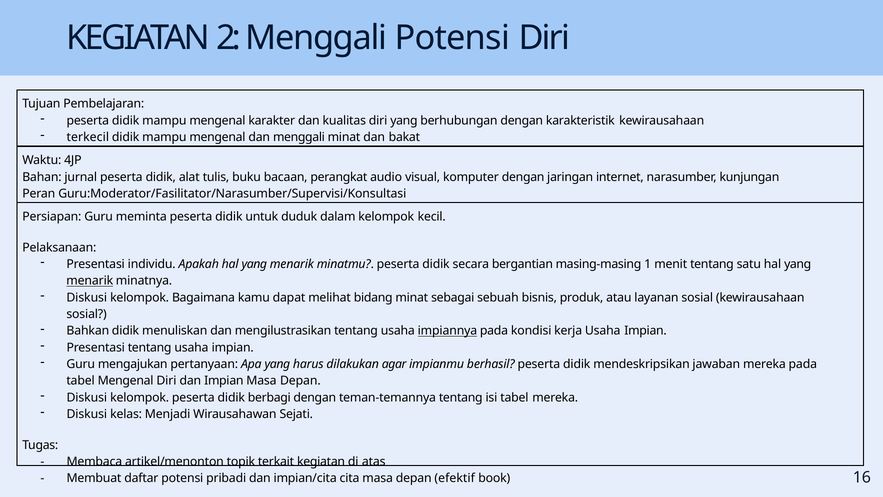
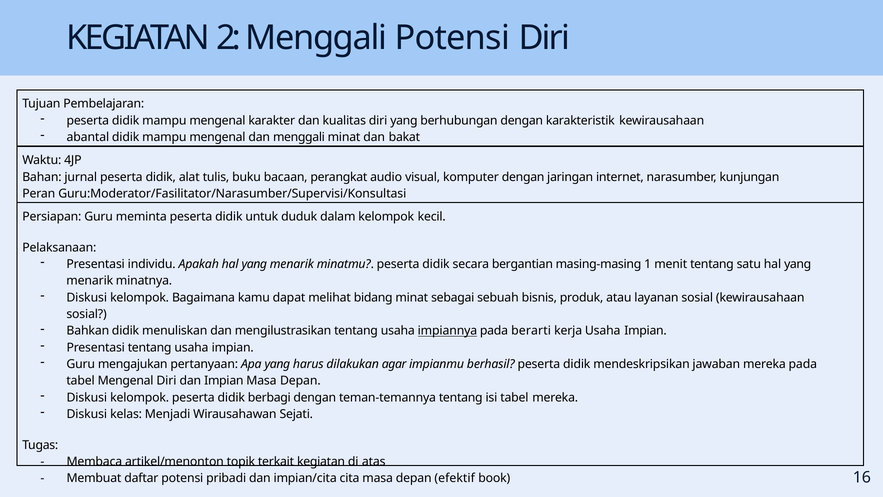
terkecil: terkecil -> abantal
menarik at (90, 281) underline: present -> none
kondisi: kondisi -> berarti
